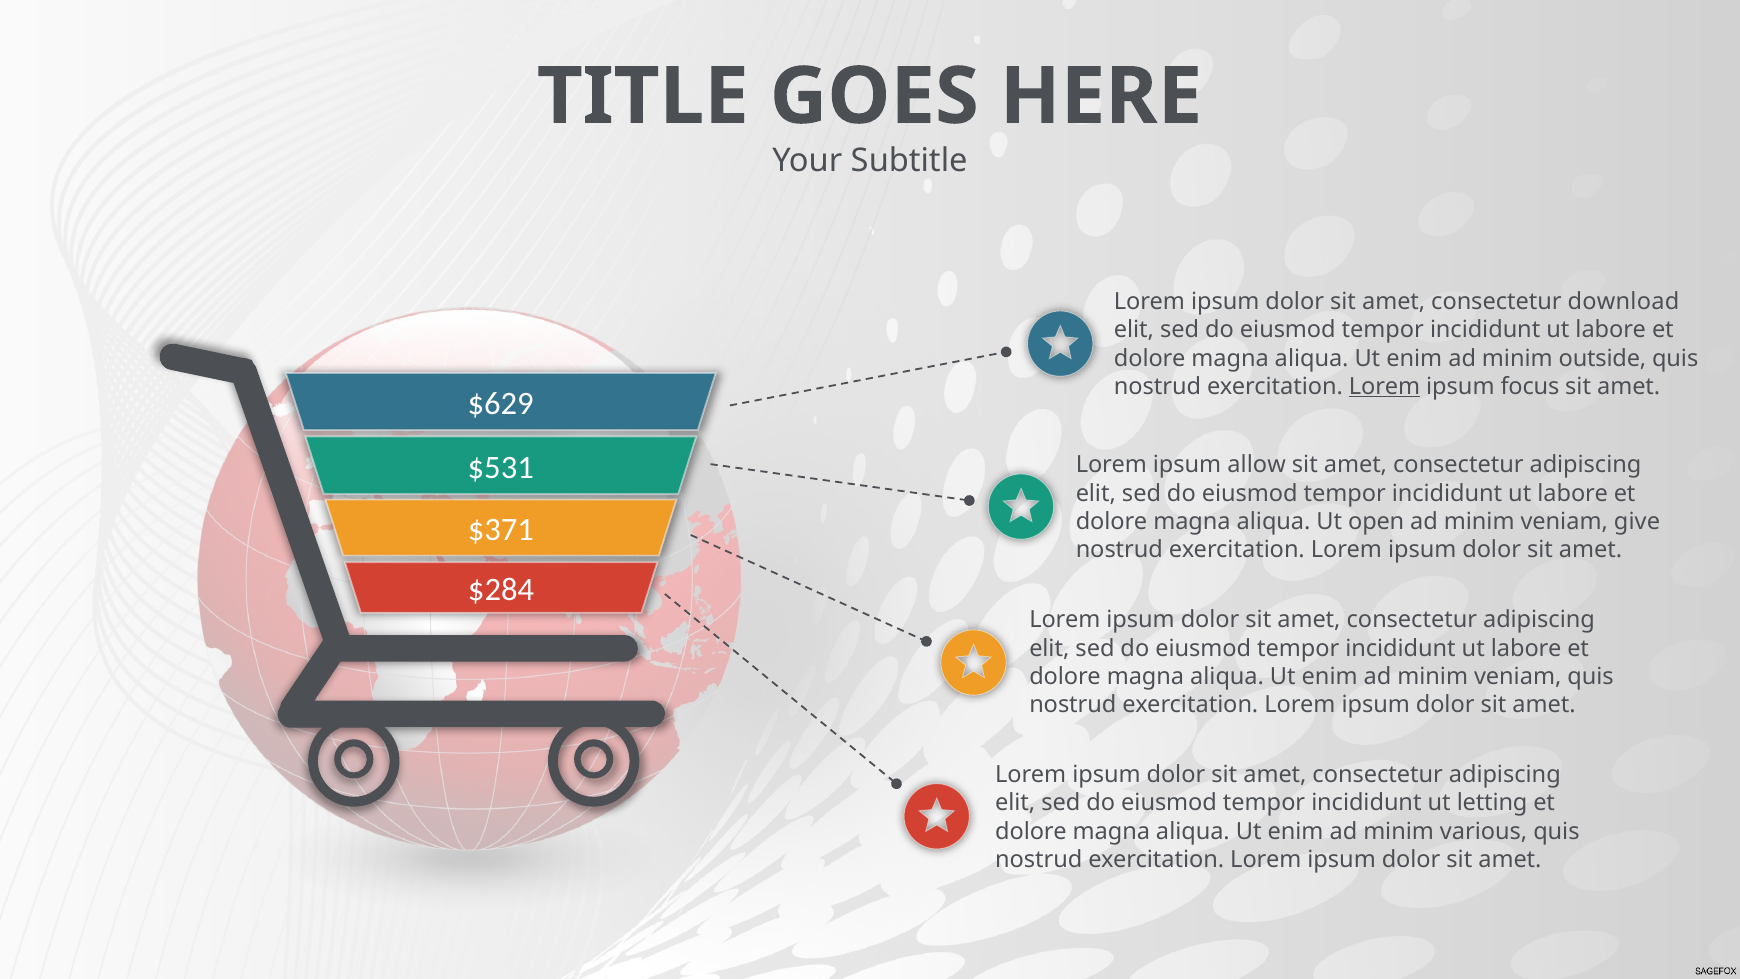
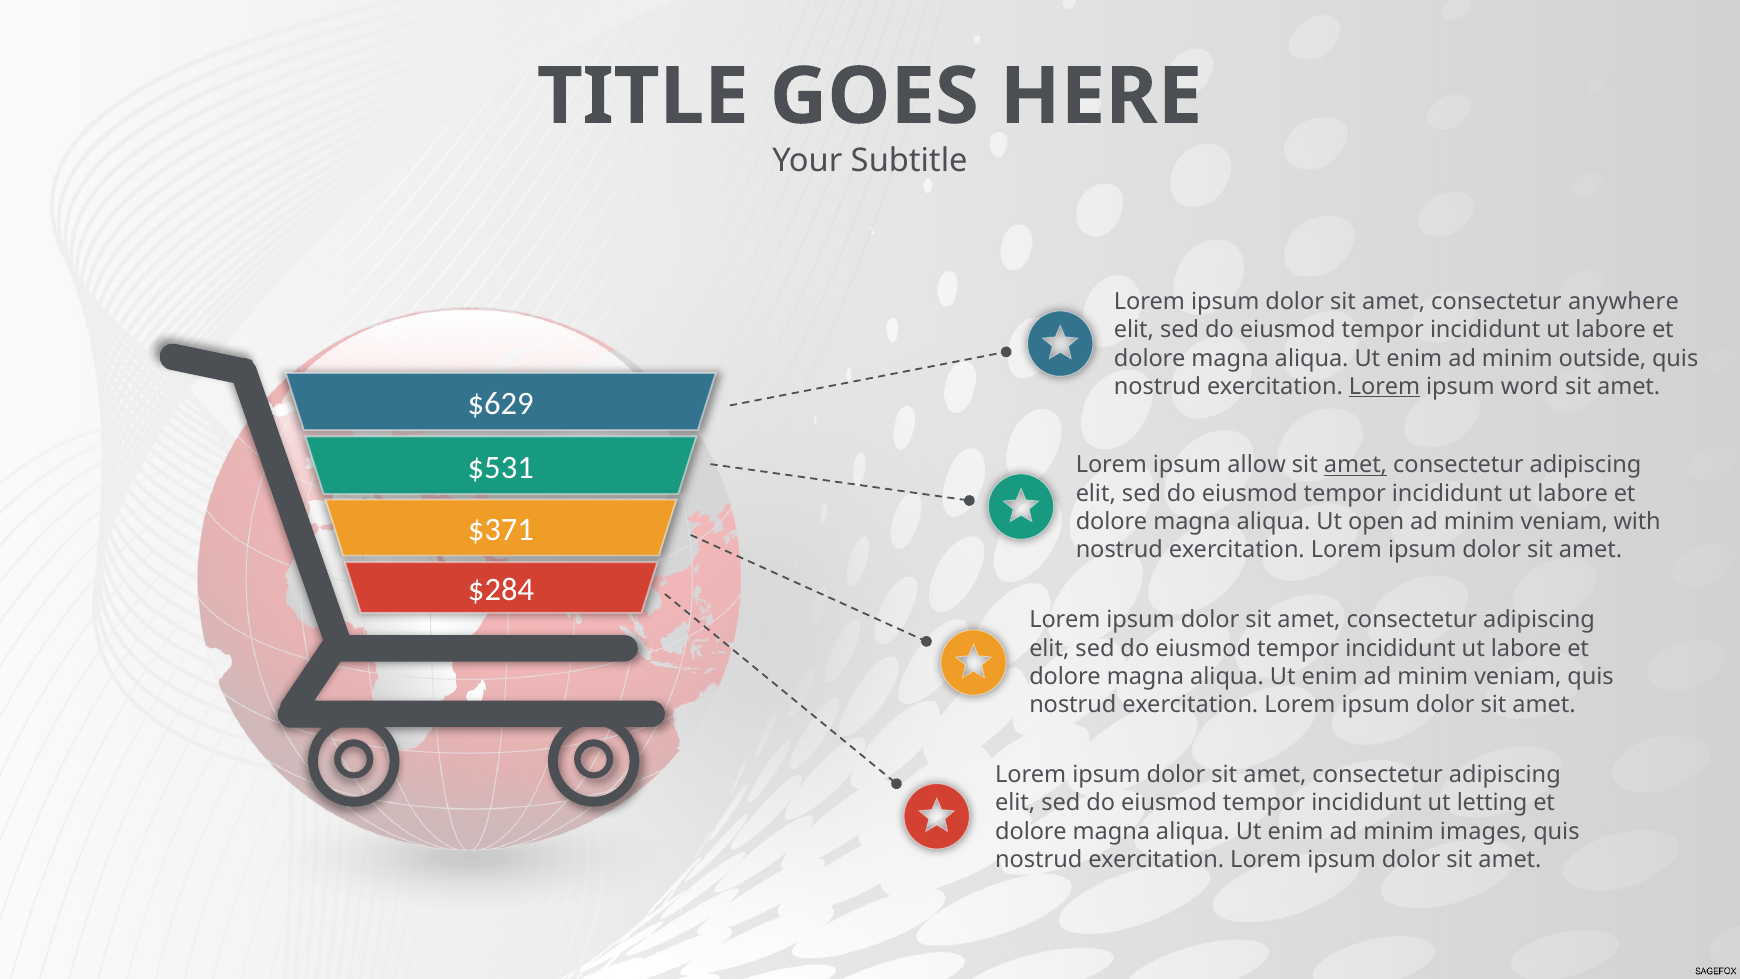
download: download -> anywhere
focus: focus -> word
amet at (1355, 465) underline: none -> present
give: give -> with
various: various -> images
